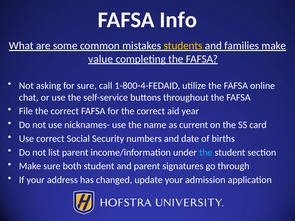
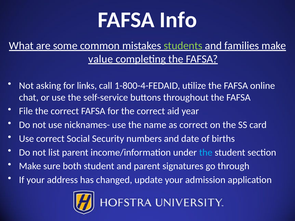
students colour: yellow -> light green
for sure: sure -> links
as current: current -> correct
